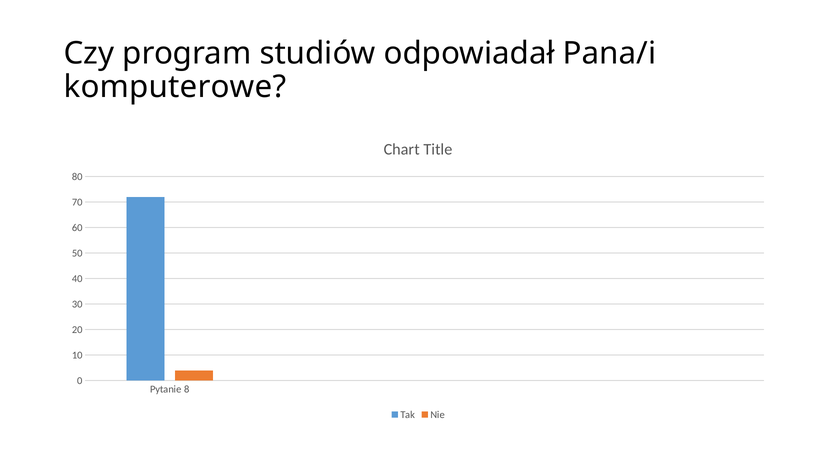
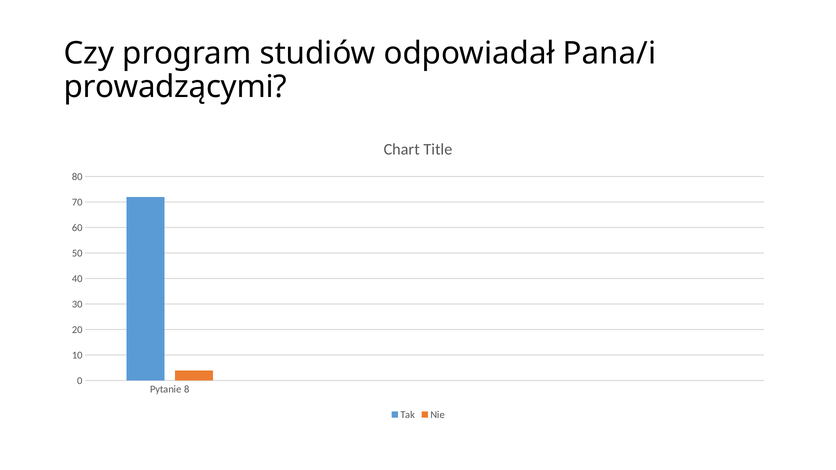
komputerowe: komputerowe -> prowadzącymi
